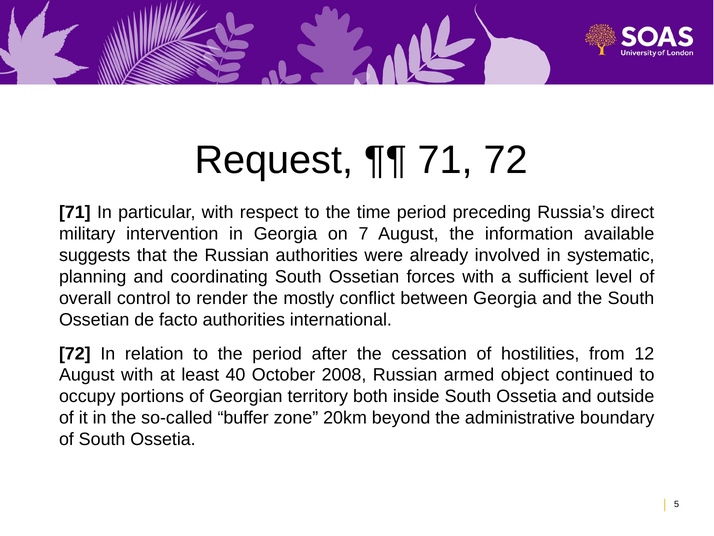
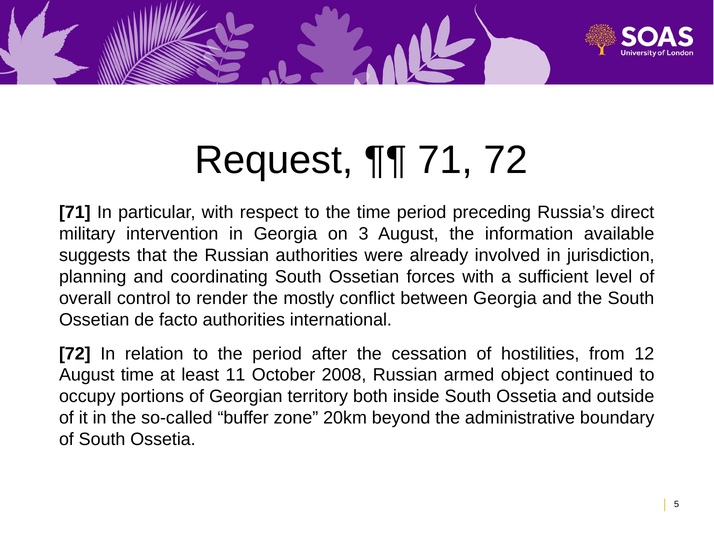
7: 7 -> 3
systematic: systematic -> jurisdiction
August with: with -> time
40: 40 -> 11
